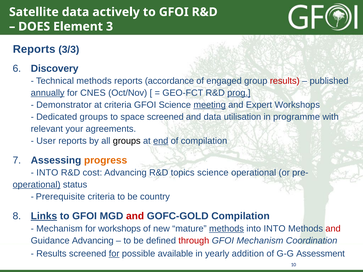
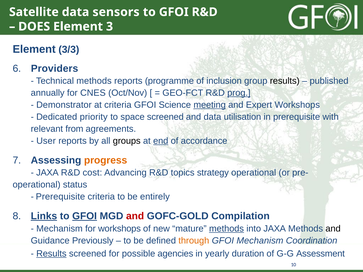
actively: actively -> sensors
Reports at (34, 49): Reports -> Element
Discovery: Discovery -> Providers
accordance: accordance -> programme
engaged: engaged -> inclusion
results at (285, 81) colour: red -> black
annually underline: present -> none
Dedicated groups: groups -> priority
in programme: programme -> prerequisite
your: your -> from
of compilation: compilation -> accordance
INTO at (47, 173): INTO -> JAXA
topics science: science -> strategy
operational at (37, 185) underline: present -> none
country: country -> entirely
GFOI at (85, 216) underline: none -> present
into INTO: INTO -> JAXA
and at (333, 229) colour: red -> black
Guidance Advancing: Advancing -> Previously
through colour: red -> orange
Results at (51, 254) underline: none -> present
for at (114, 254) underline: present -> none
available: available -> agencies
addition: addition -> duration
